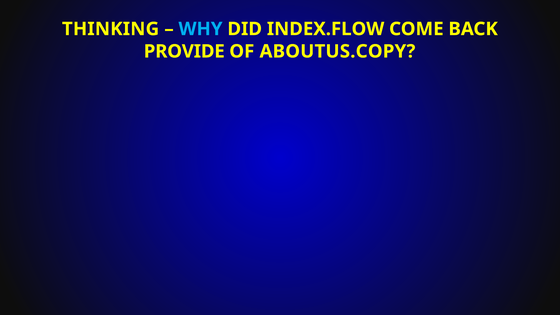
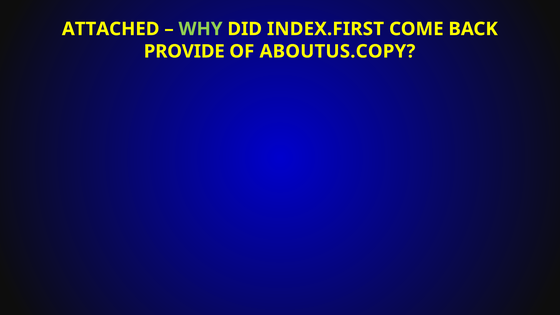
THINKING: THINKING -> ATTACHED
WHY colour: light blue -> light green
INDEX.FLOW: INDEX.FLOW -> INDEX.FIRST
